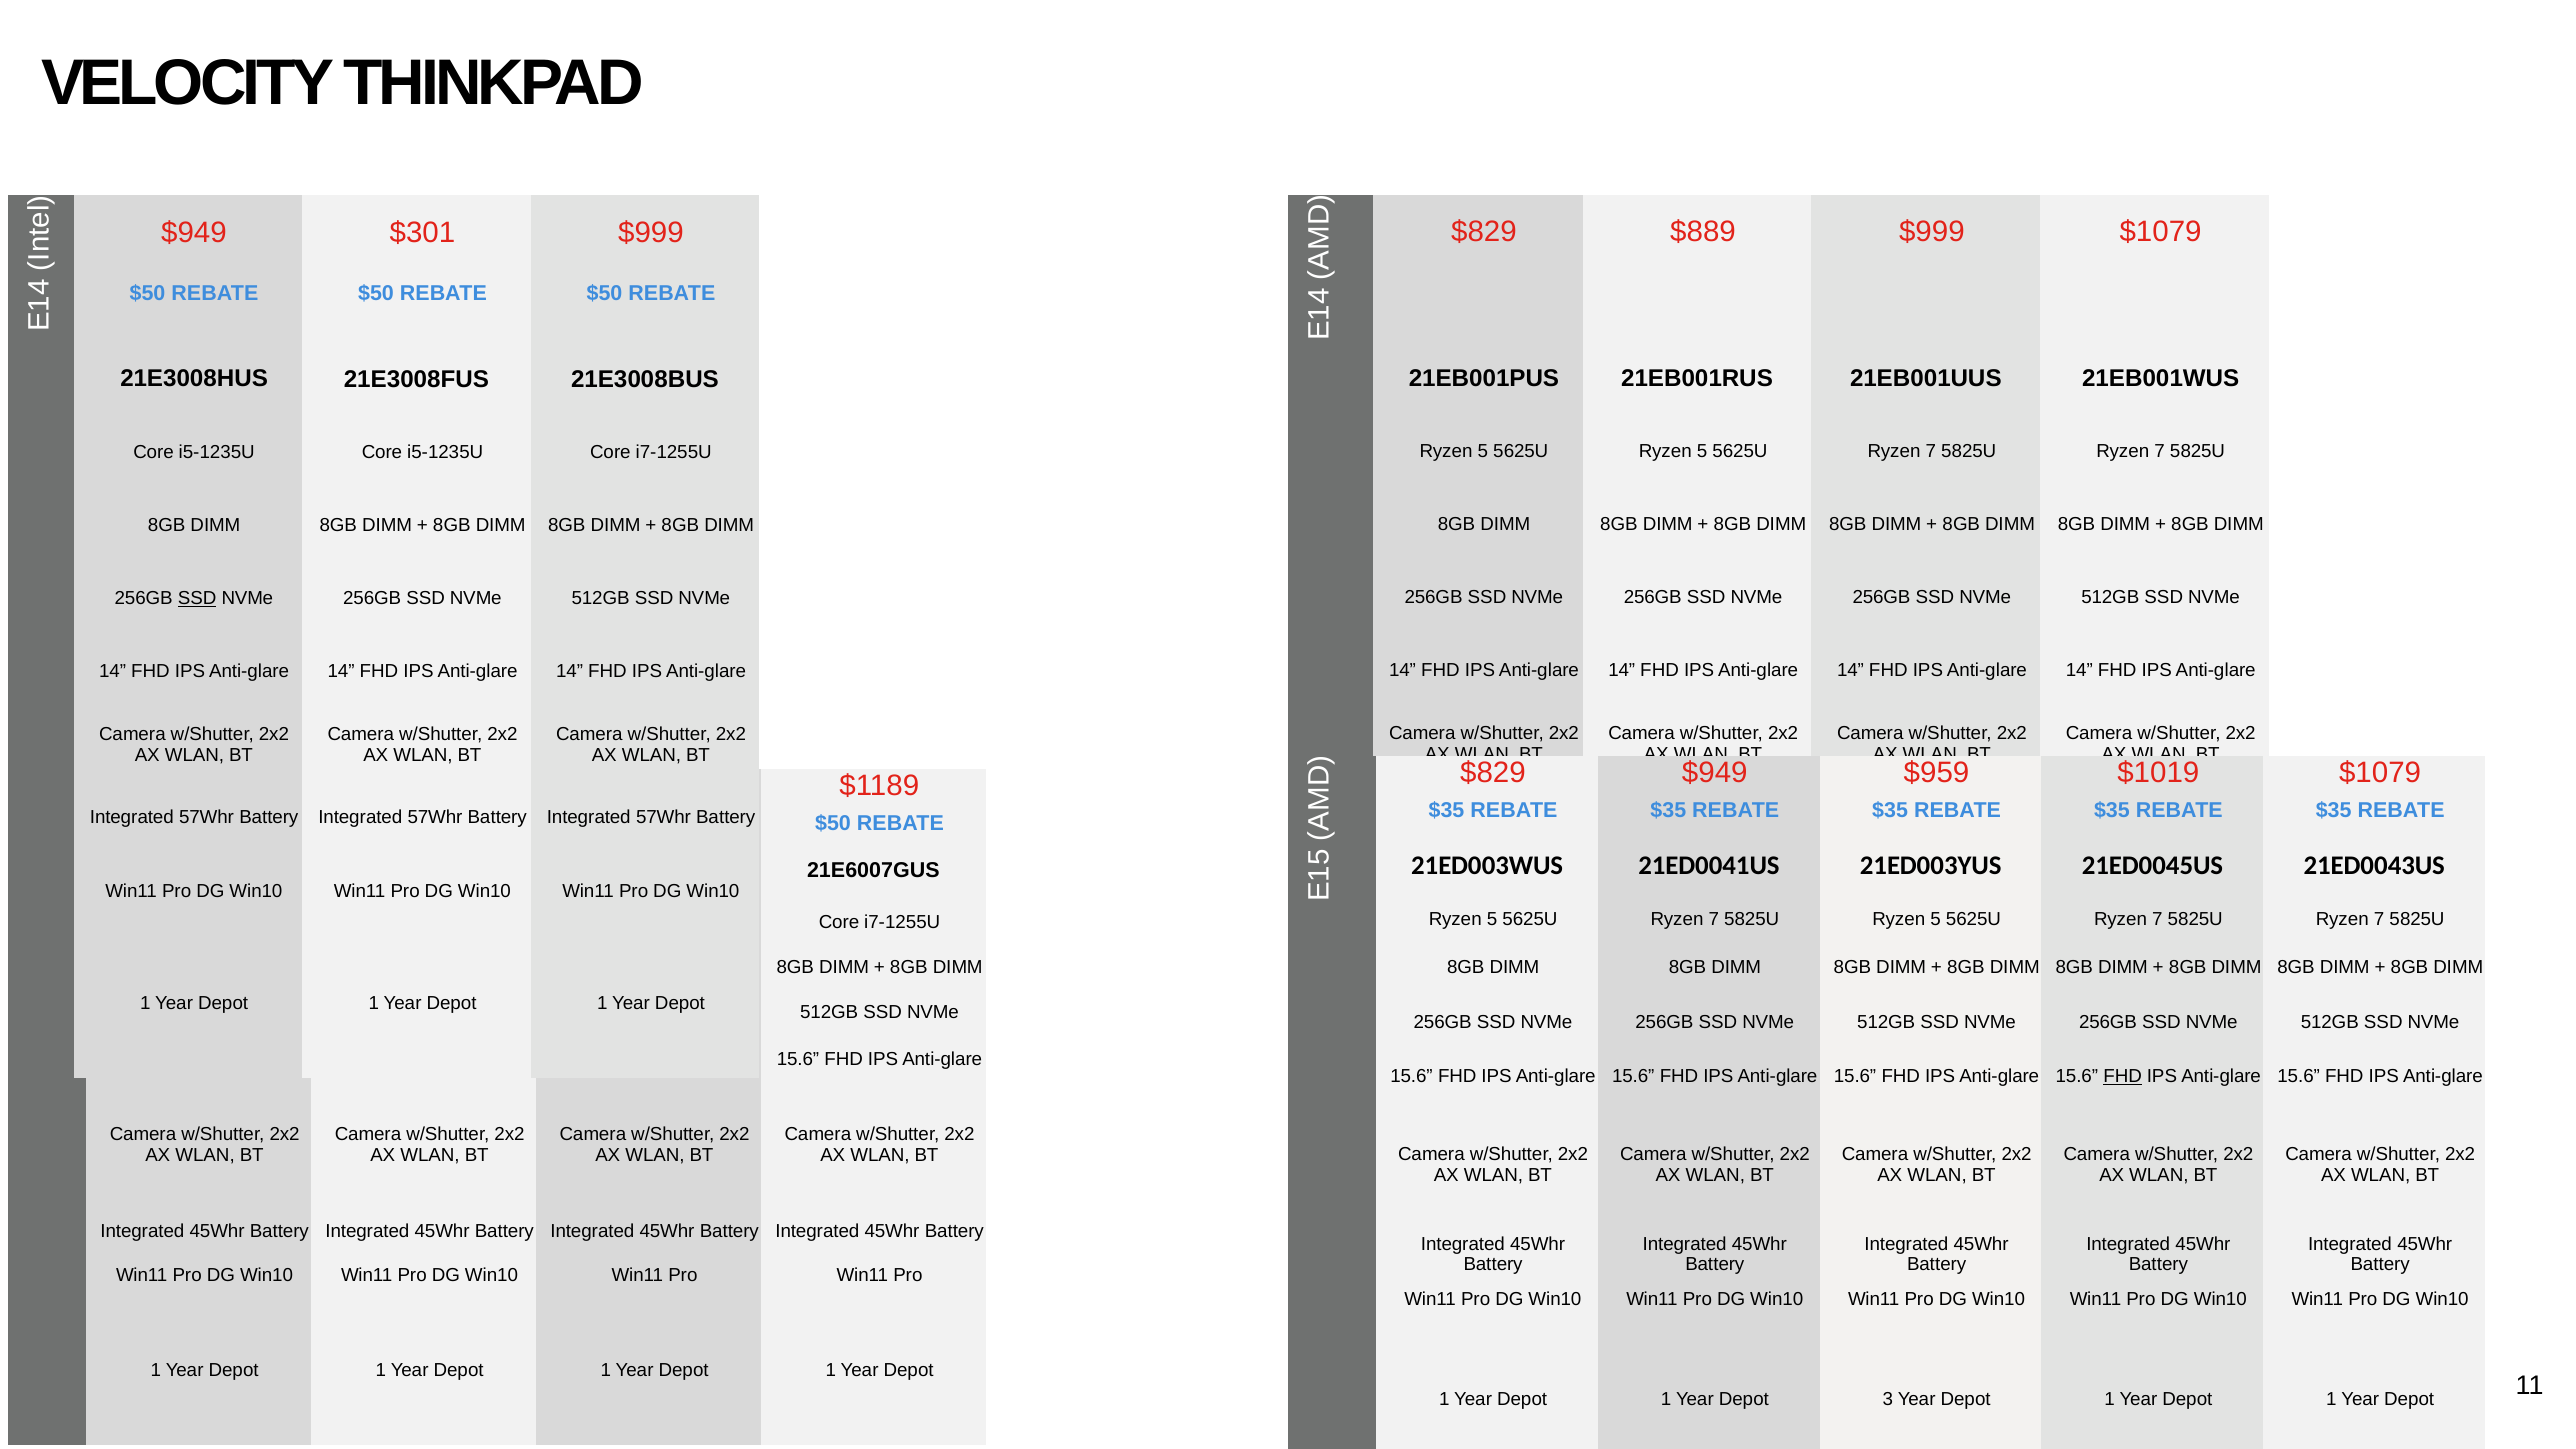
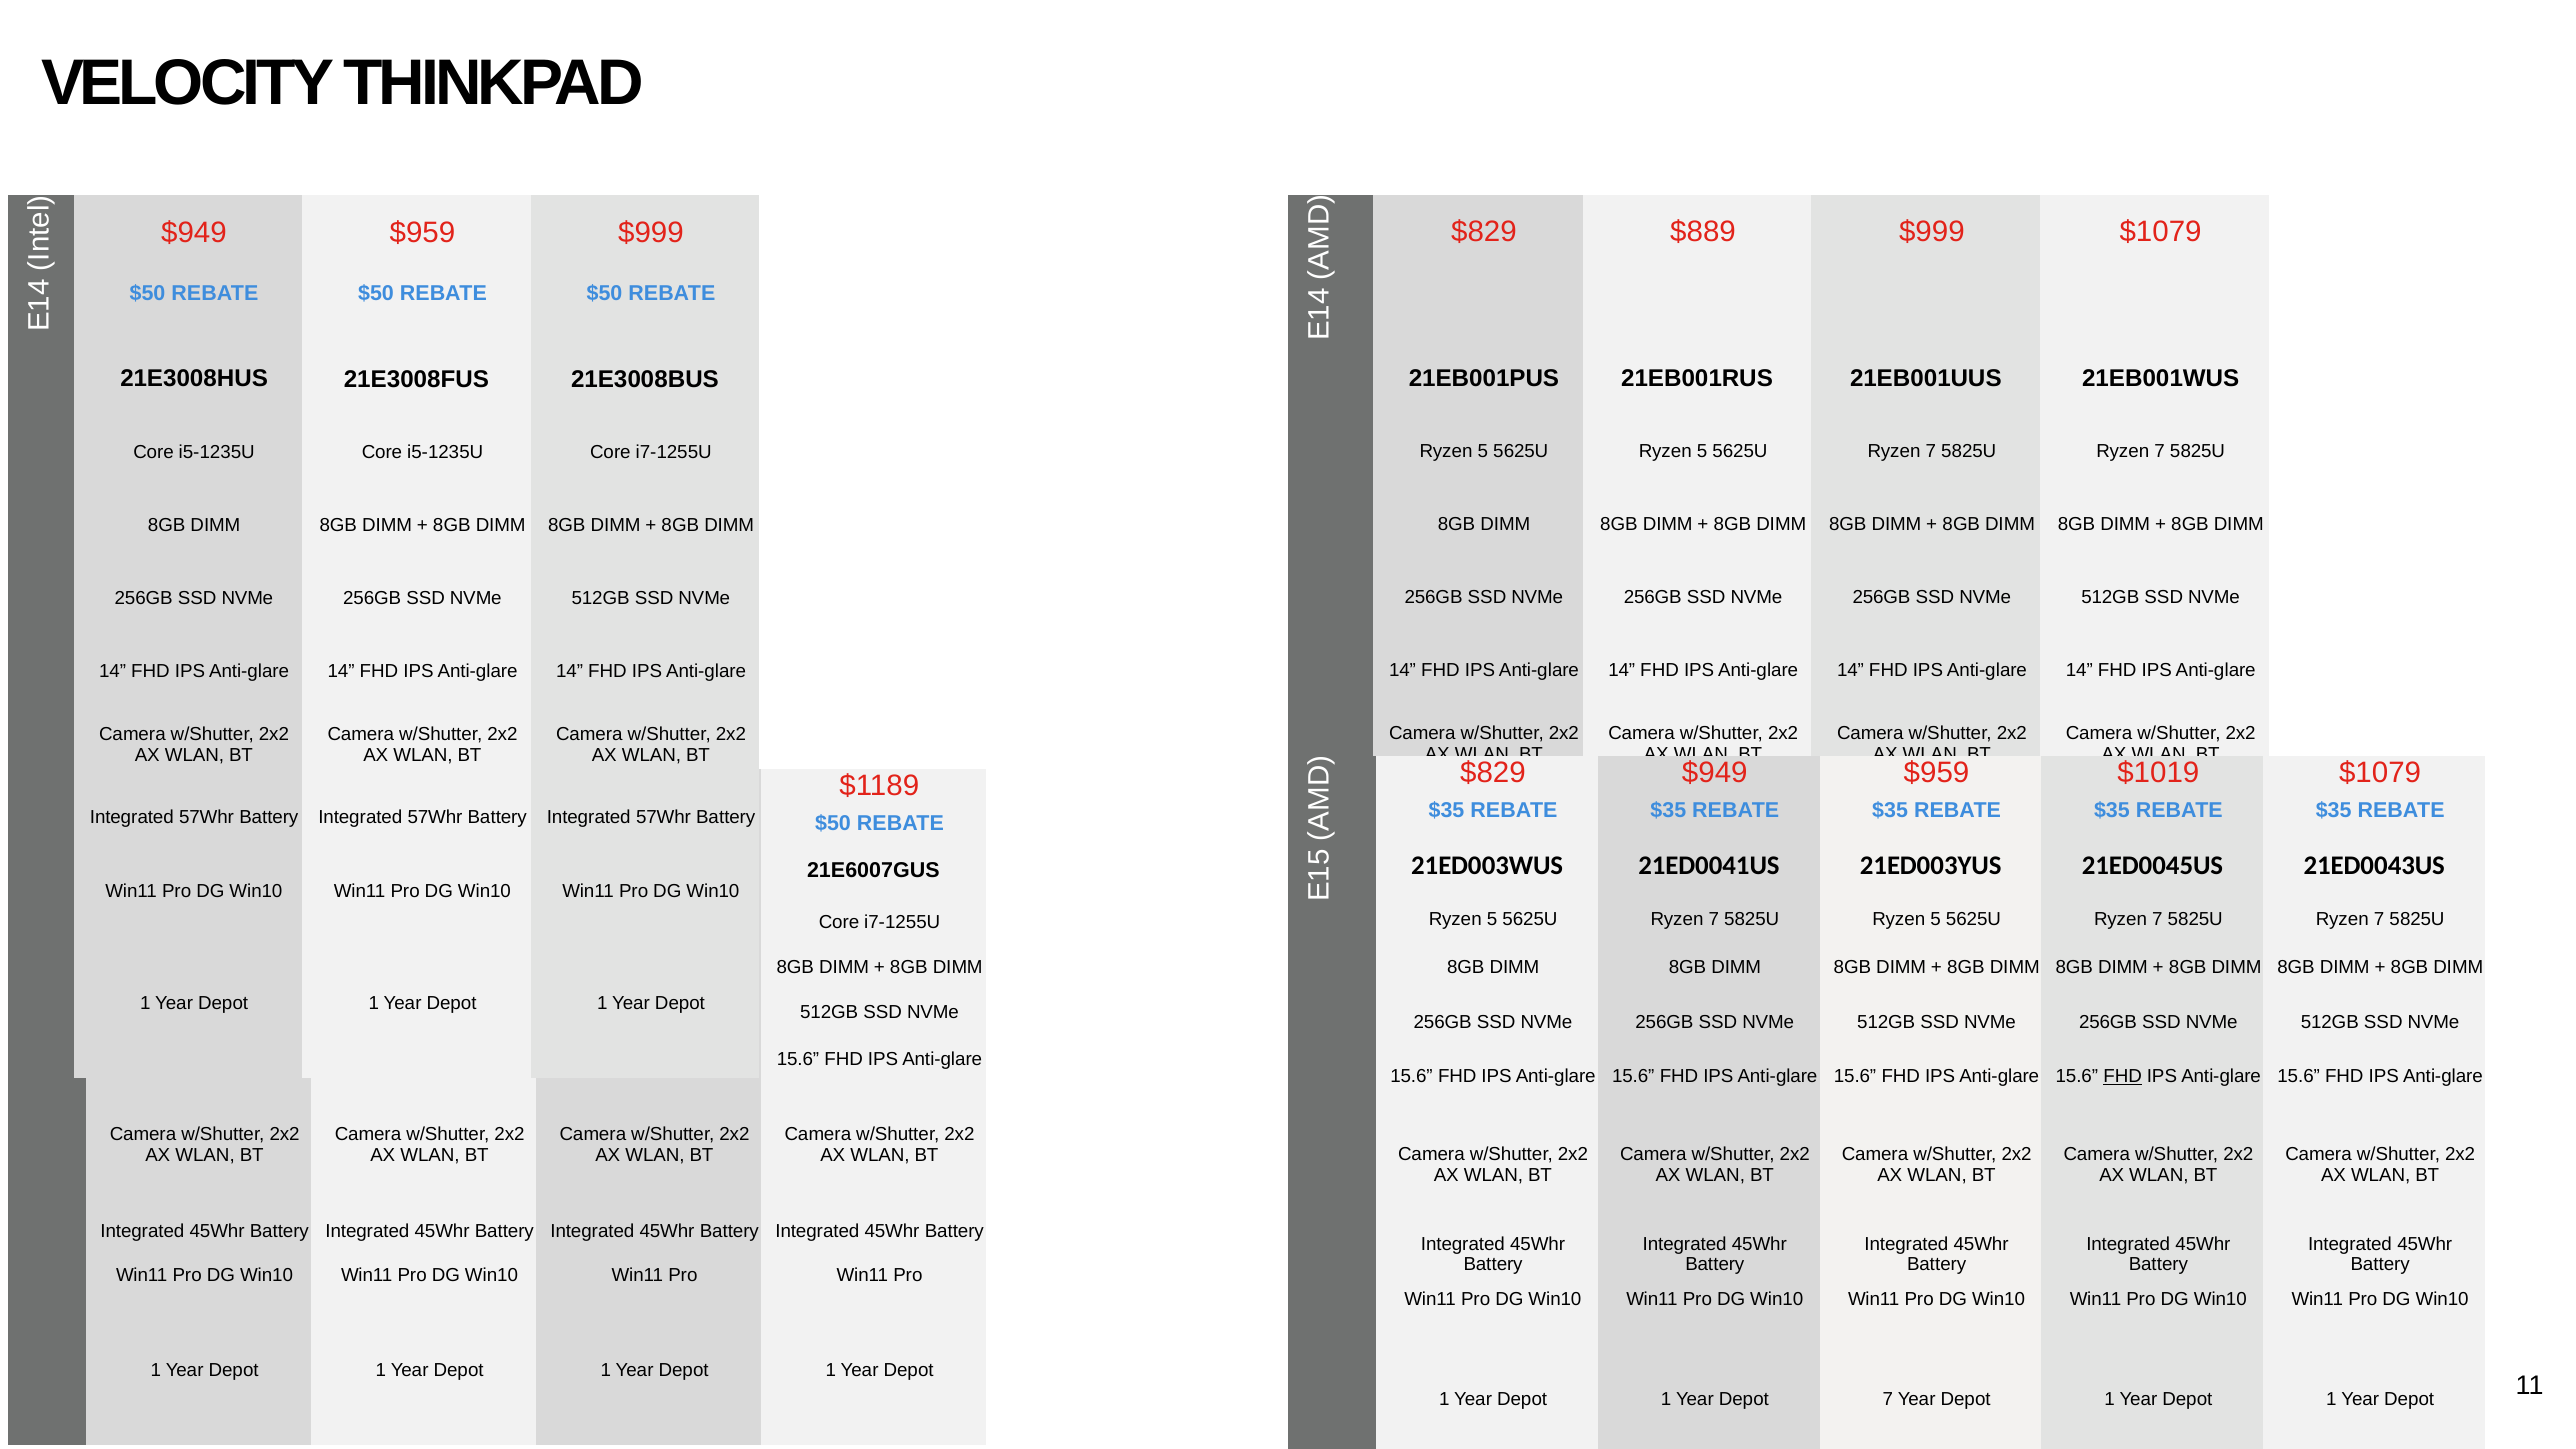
$301 at (422, 233): $301 -> $959
SSD at (197, 598) underline: present -> none
Depot 3: 3 -> 7
